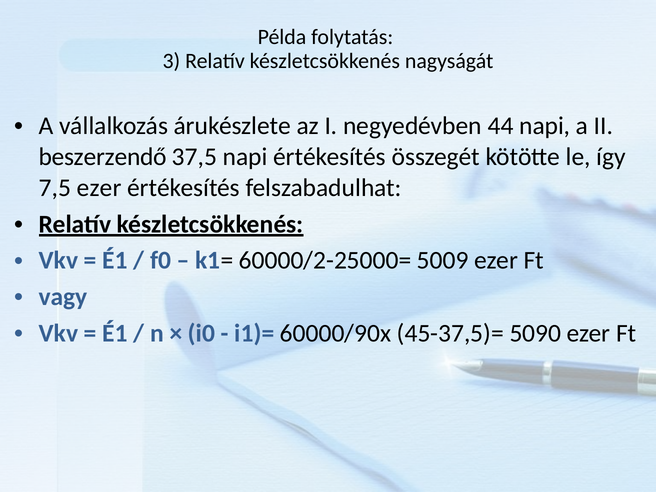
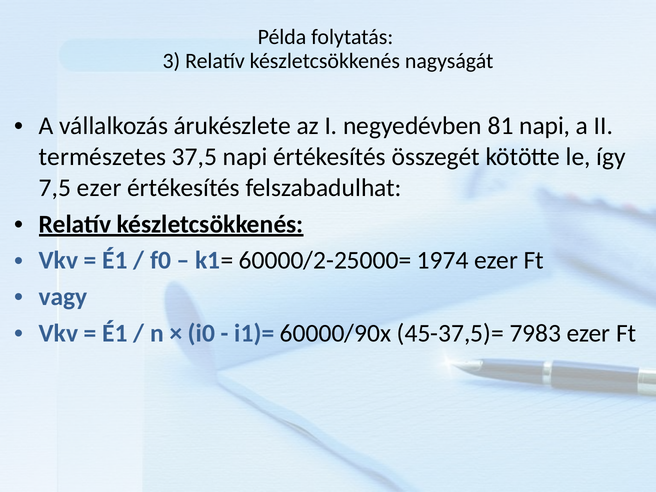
44: 44 -> 81
beszerzendő: beszerzendő -> természetes
5009: 5009 -> 1974
5090: 5090 -> 7983
